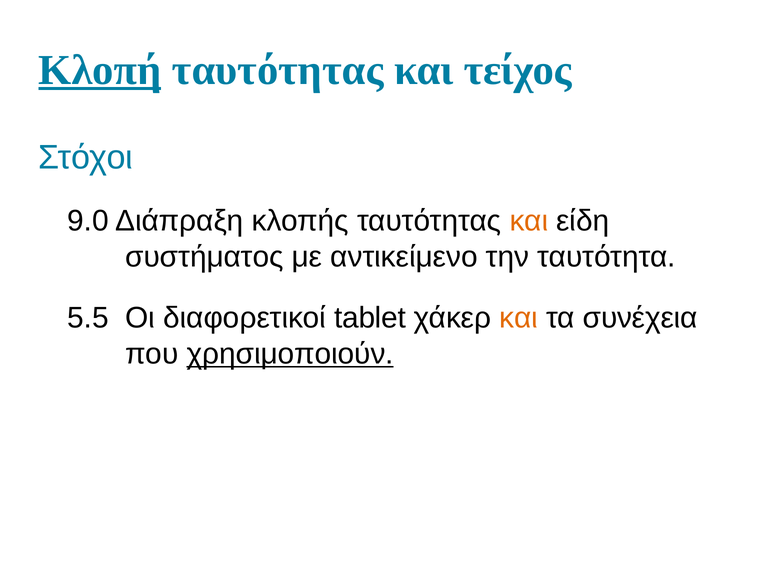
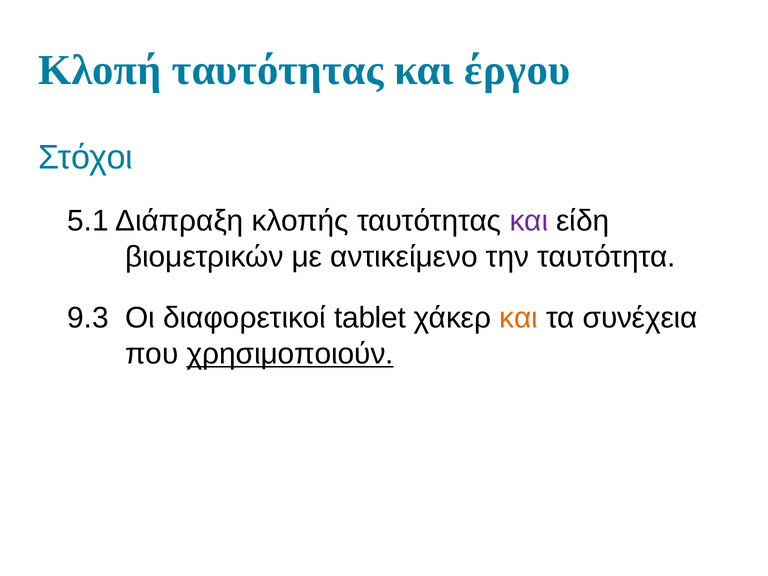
Κλοπή underline: present -> none
τείχος: τείχος -> έργου
9.0: 9.0 -> 5.1
και at (529, 221) colour: orange -> purple
συστήματος: συστήματος -> βιομετρικών
5.5: 5.5 -> 9.3
